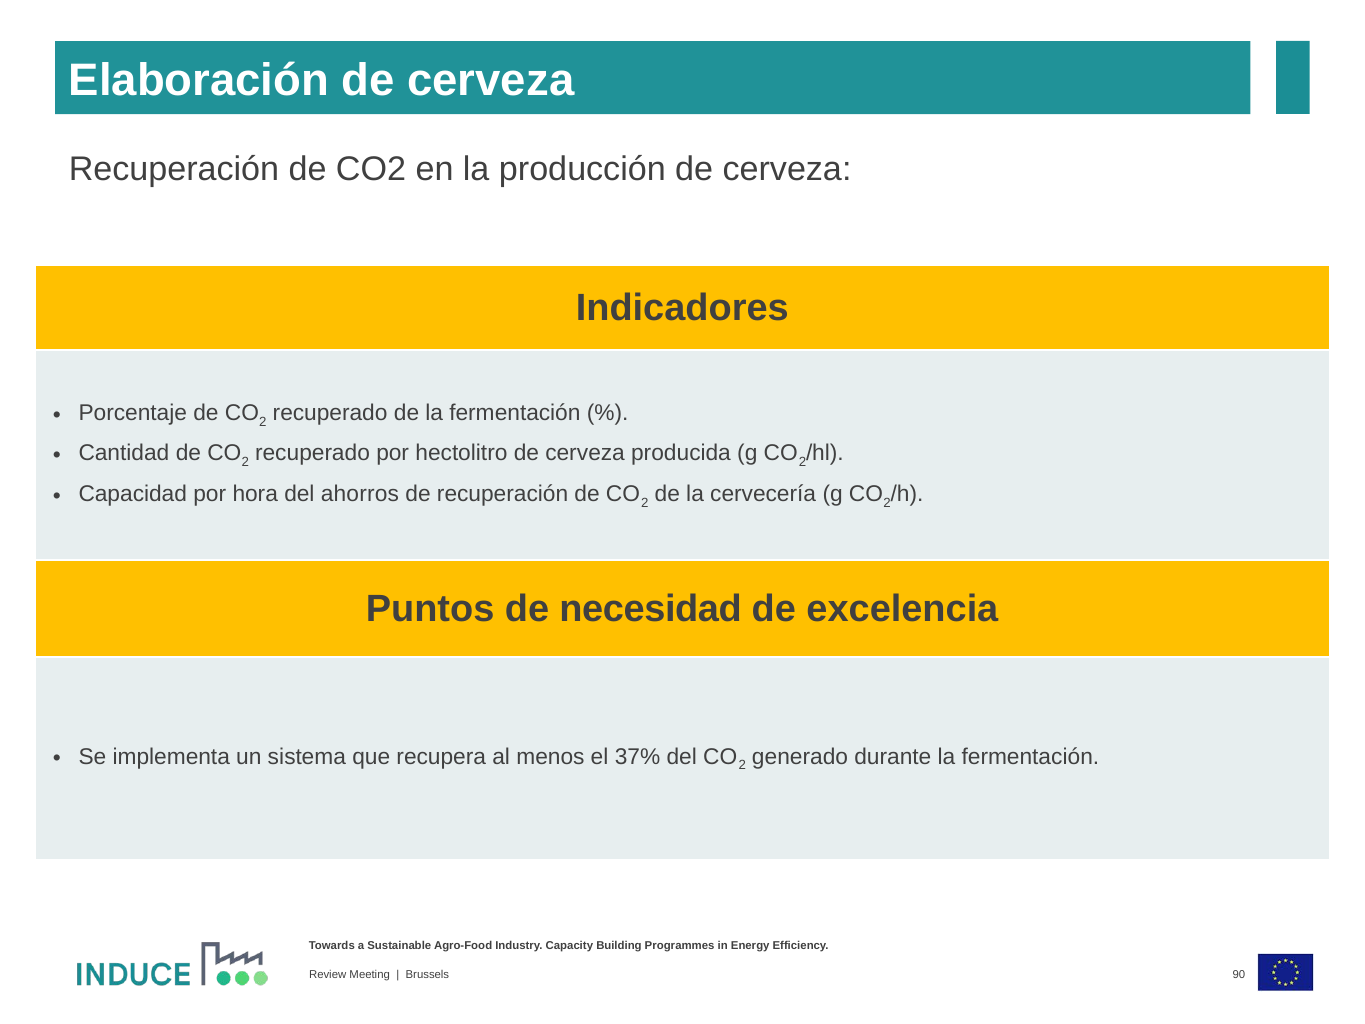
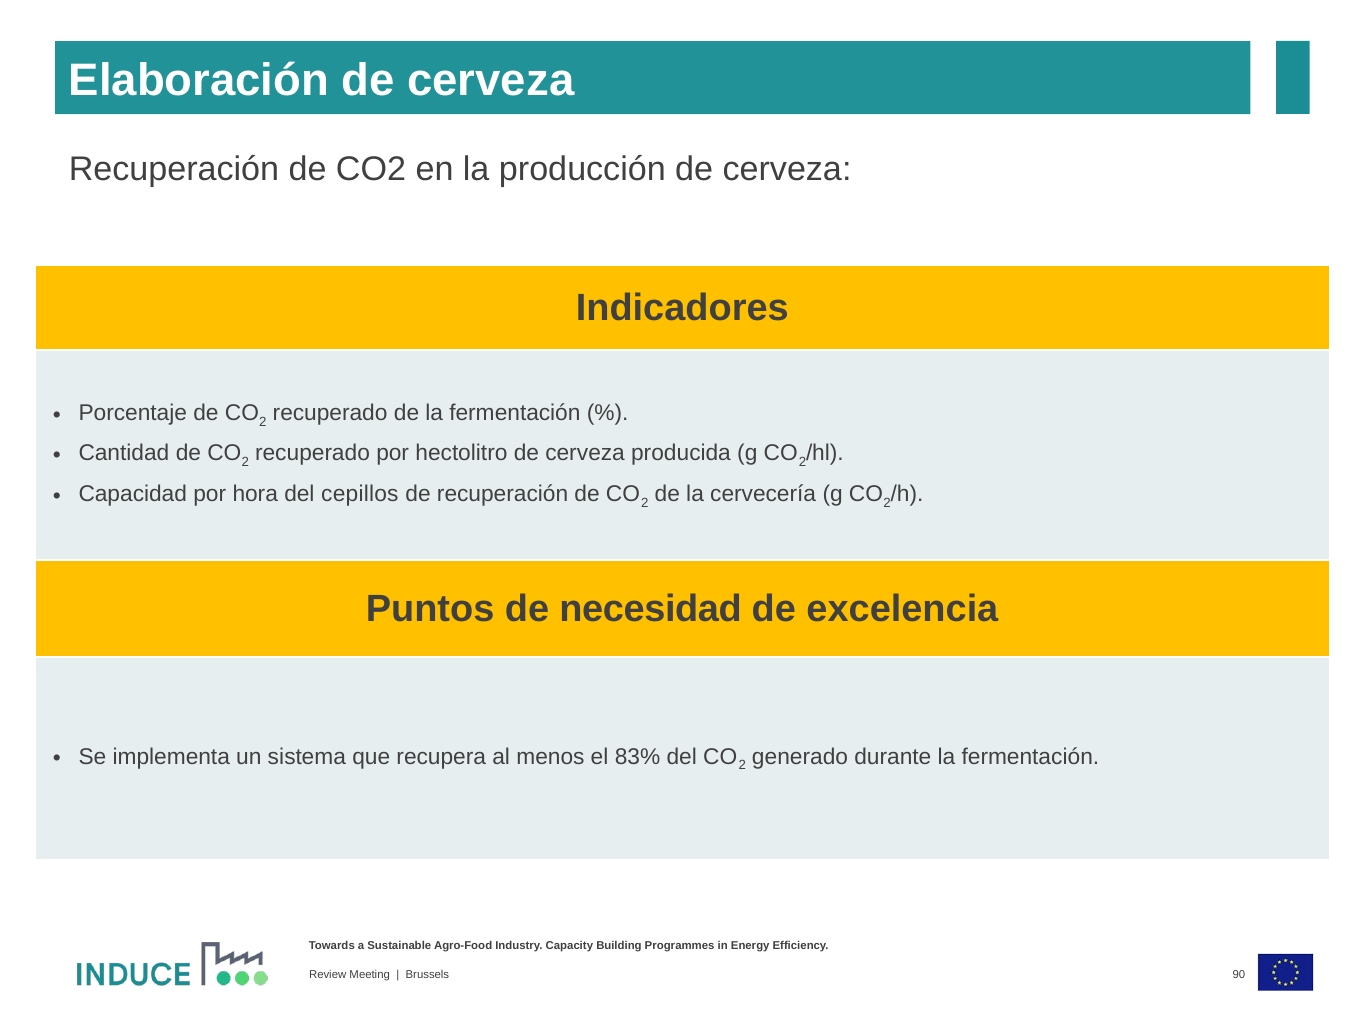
ahorros: ahorros -> cepillos
37%: 37% -> 83%
